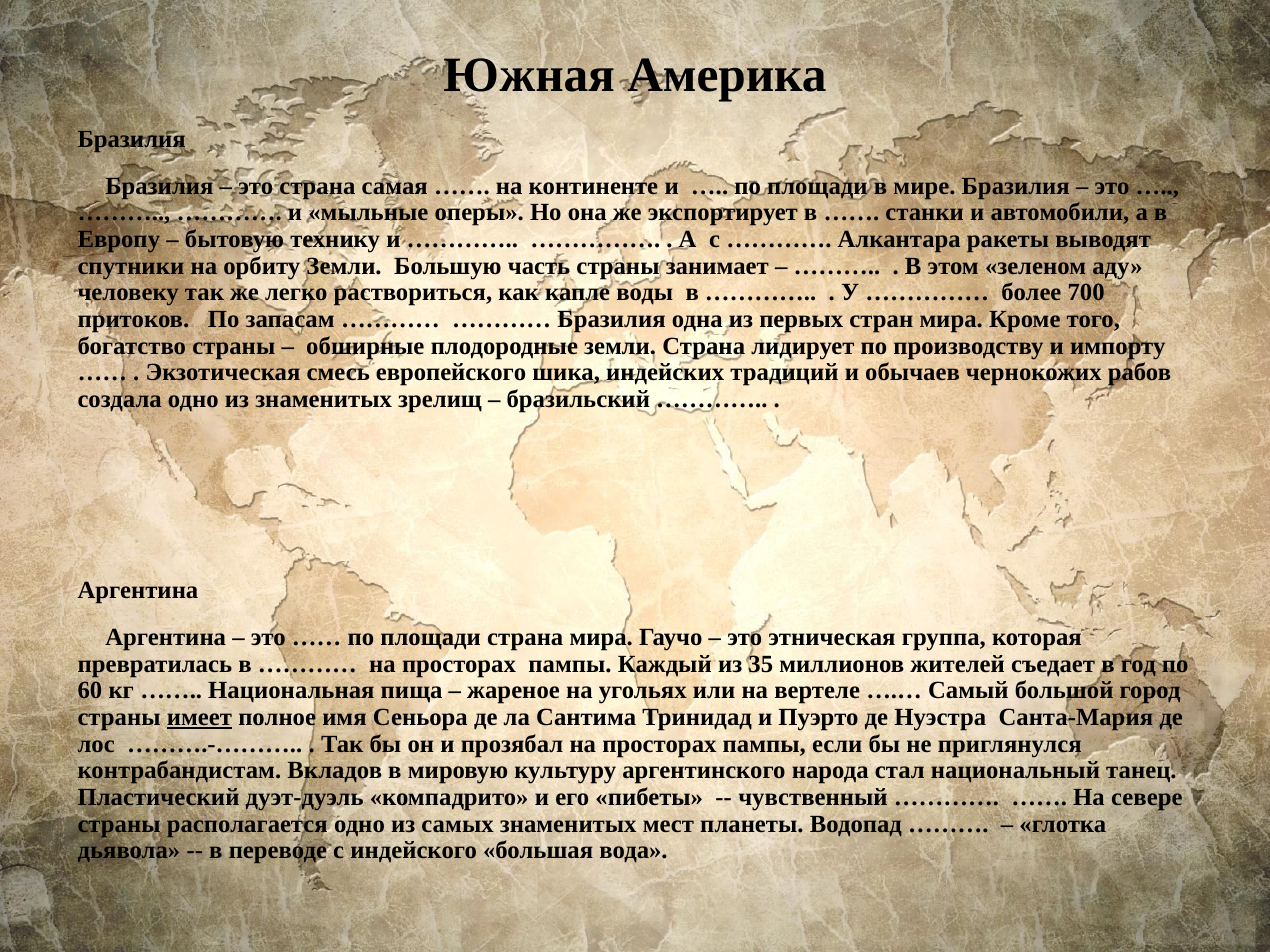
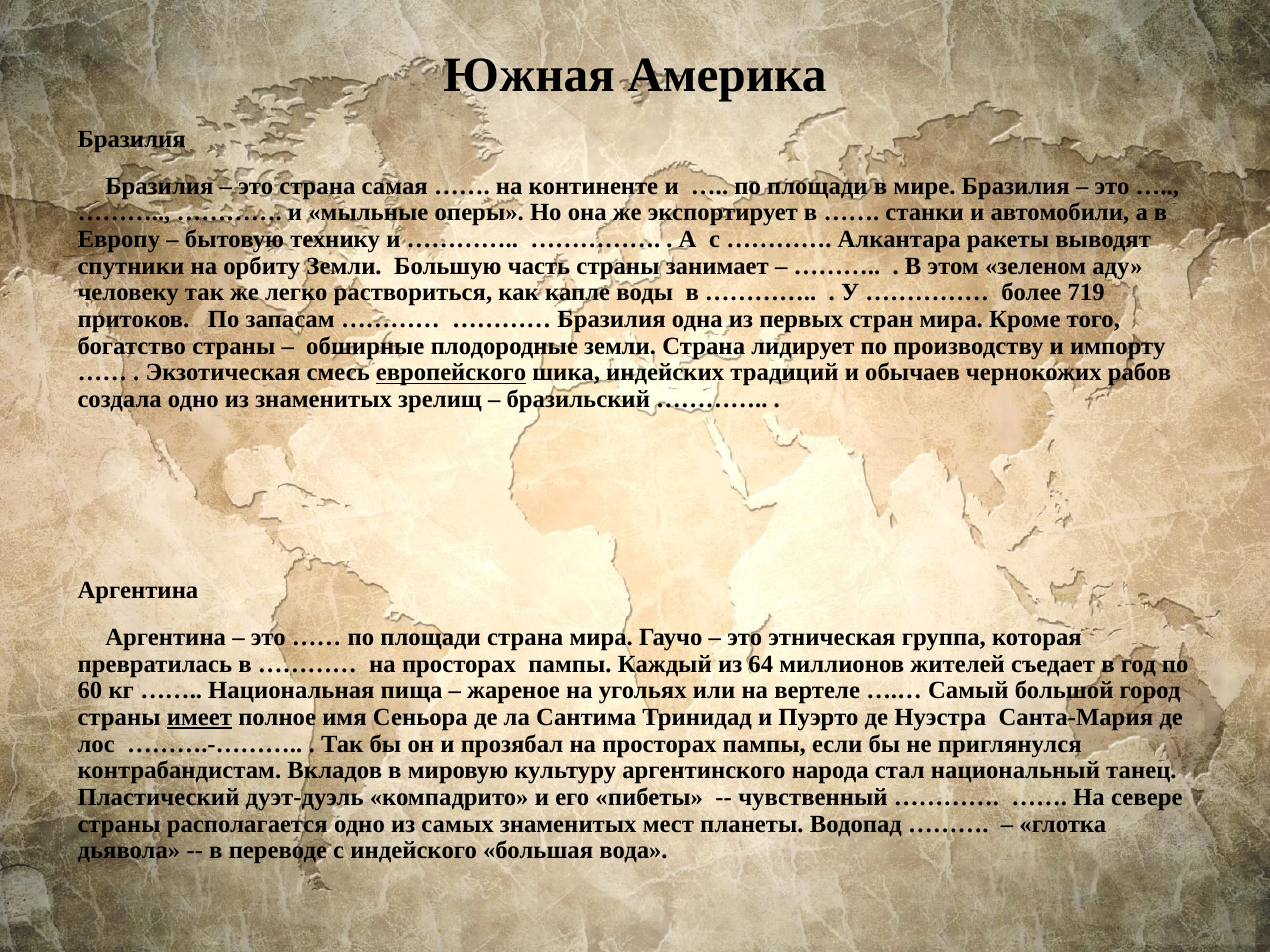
700: 700 -> 719
европейского underline: none -> present
35: 35 -> 64
